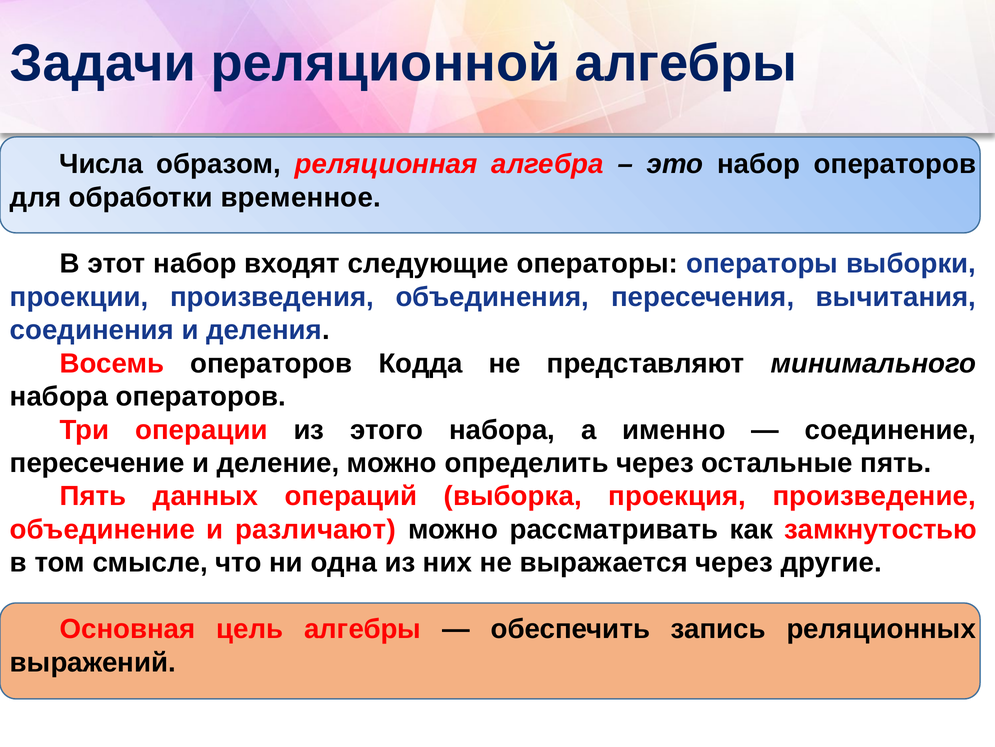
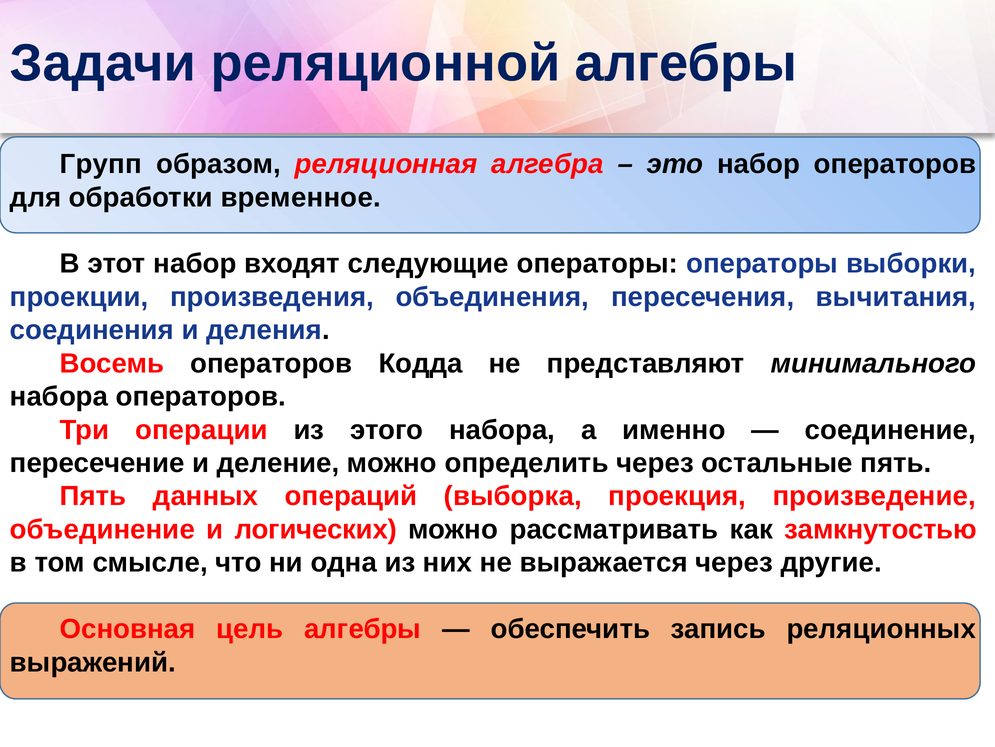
Числа: Числа -> Групп
различают: различают -> логических
